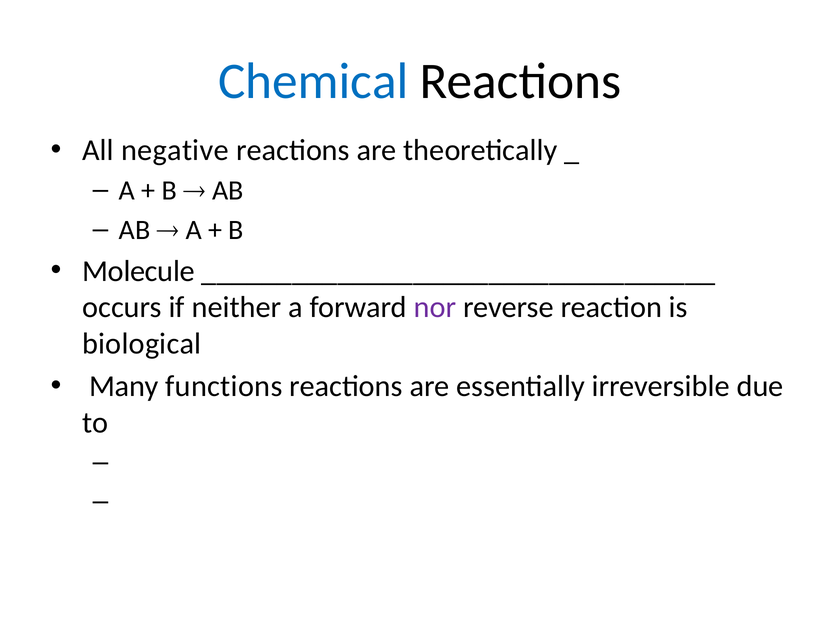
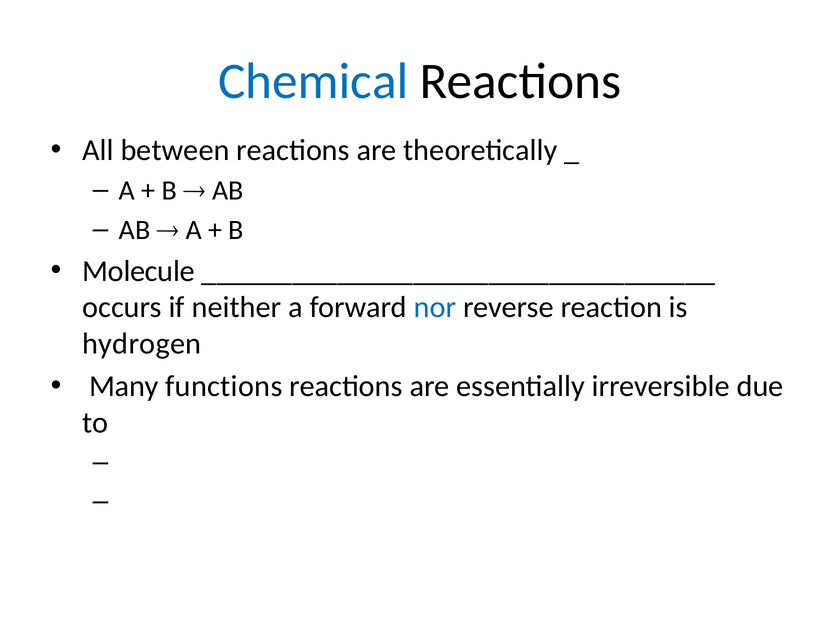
negative: negative -> between
nor colour: purple -> blue
biological: biological -> hydrogen
